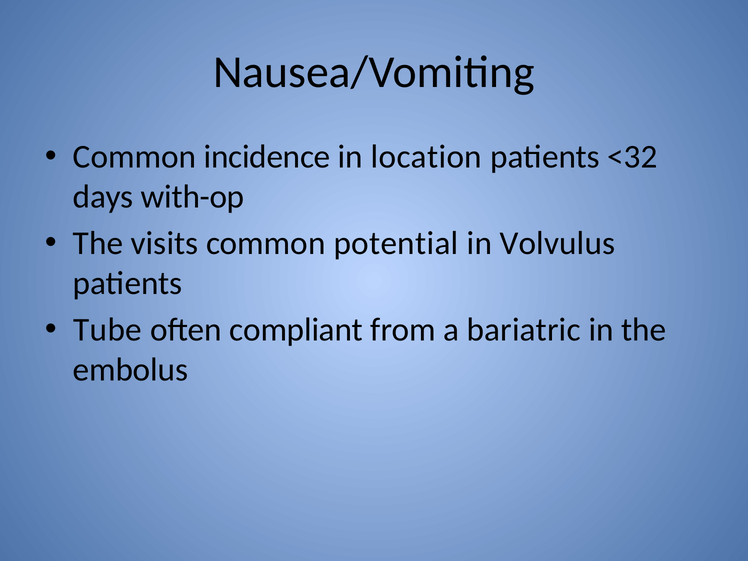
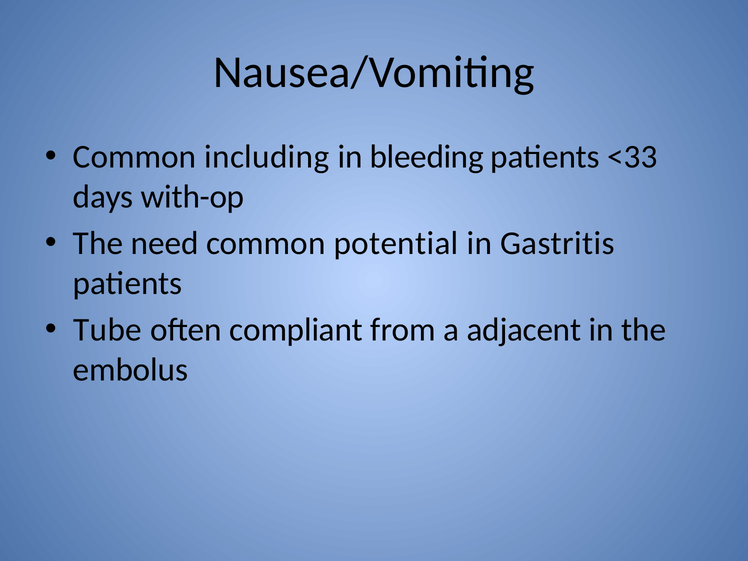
incidence: incidence -> including
location: location -> bleeding
<32: <32 -> <33
visits: visits -> need
Volvulus: Volvulus -> Gastritis
bariatric: bariatric -> adjacent
